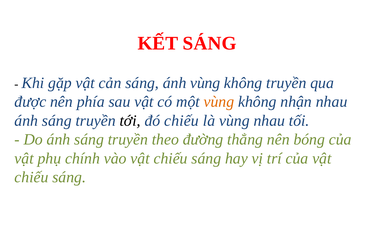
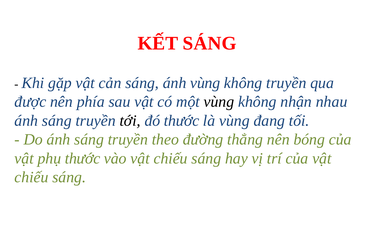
vùng at (219, 102) colour: orange -> black
đó chiếu: chiếu -> thước
vùng nhau: nhau -> đang
phụ chính: chính -> thước
